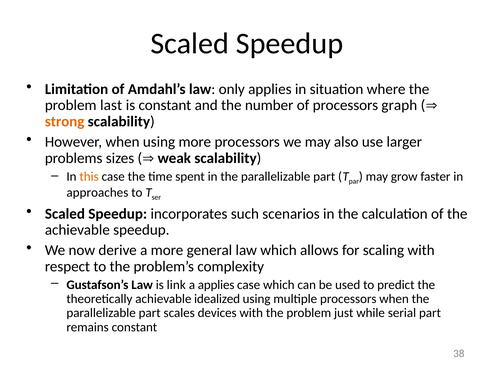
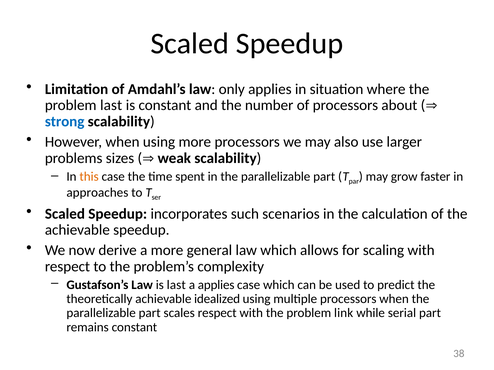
graph: graph -> about
strong colour: orange -> blue
is link: link -> last
scales devices: devices -> respect
just: just -> link
